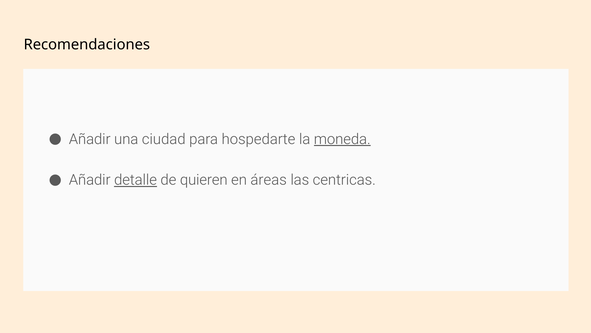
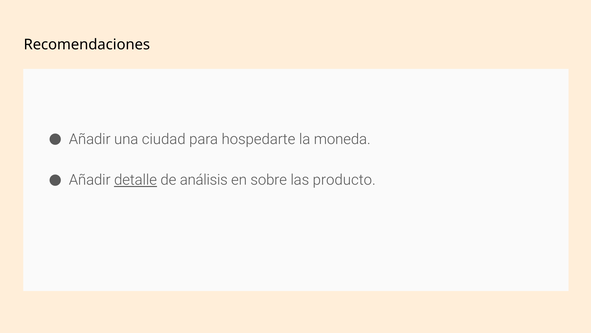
moneda underline: present -> none
quieren: quieren -> análisis
áreas: áreas -> sobre
centricas: centricas -> producto
